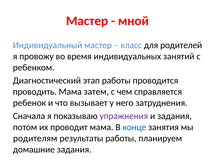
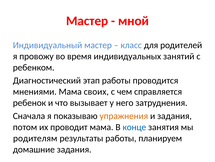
проводить: проводить -> мнениями
затем: затем -> своих
упражнения colour: purple -> orange
